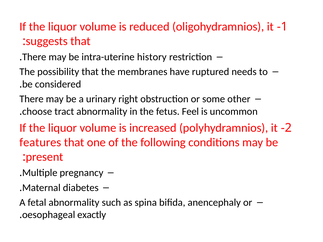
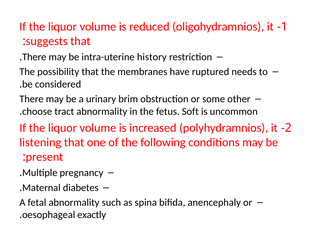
right: right -> brim
Feel: Feel -> Soft
features: features -> listening
